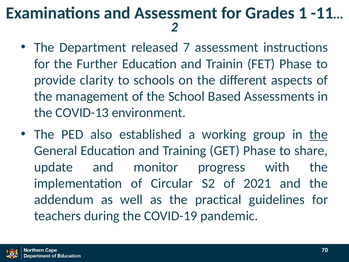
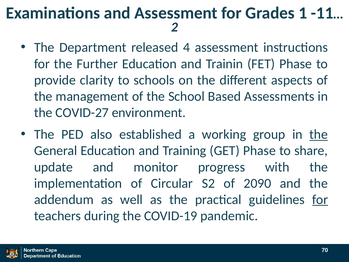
7: 7 -> 4
COVID-13: COVID-13 -> COVID-27
2021: 2021 -> 2090
for at (320, 199) underline: none -> present
